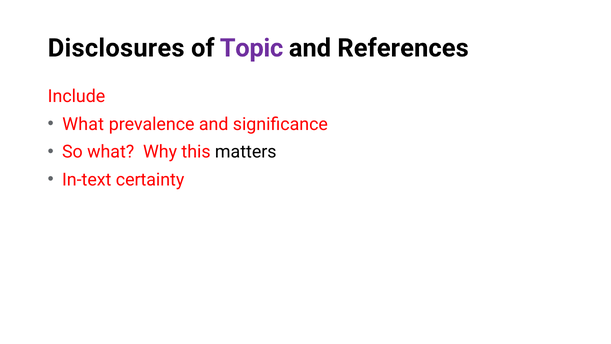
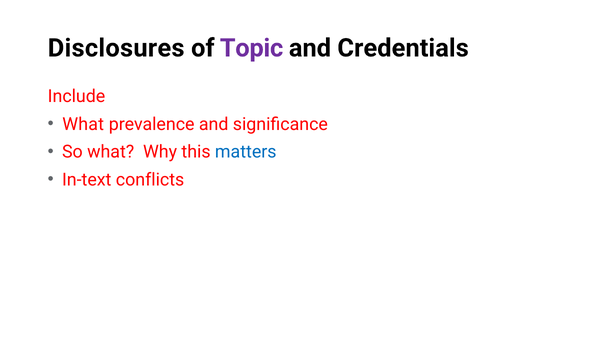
References: References -> Credentials
matters colour: black -> blue
certainty: certainty -> conflicts
